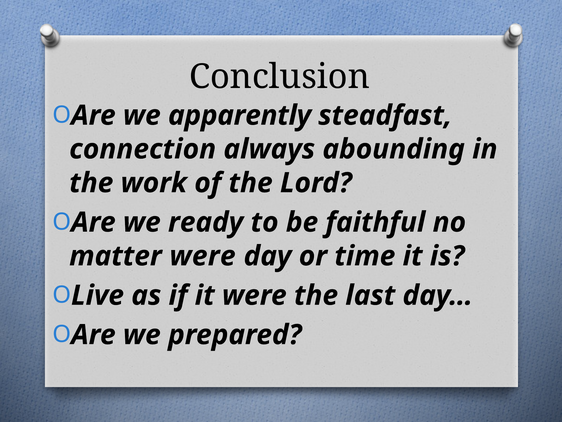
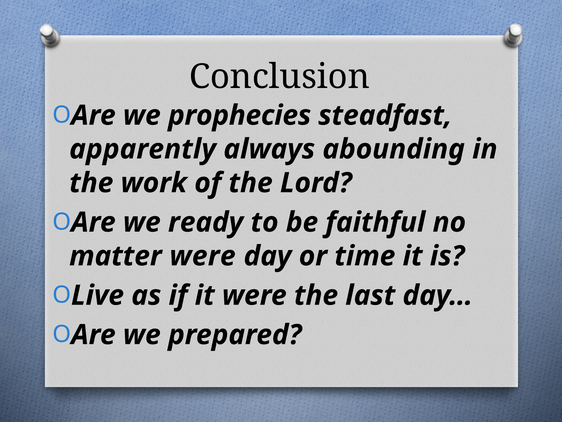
apparently: apparently -> prophecies
connection: connection -> apparently
